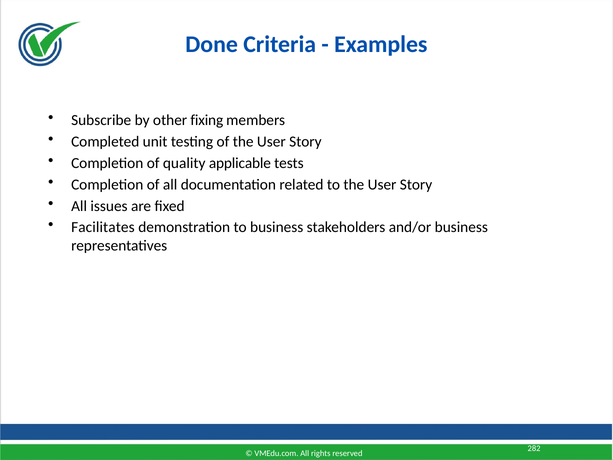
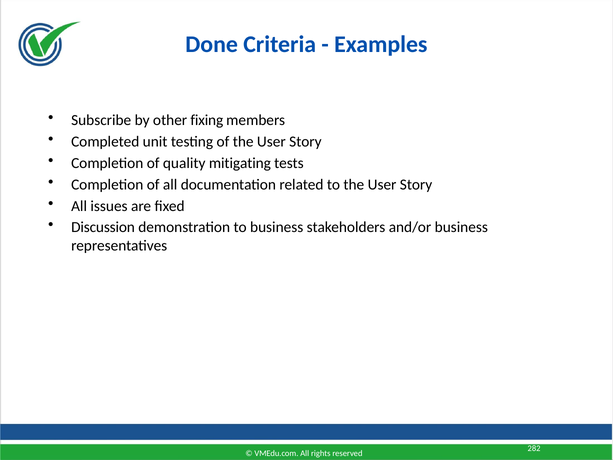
applicable: applicable -> mitigating
Facilitates: Facilitates -> Discussion
